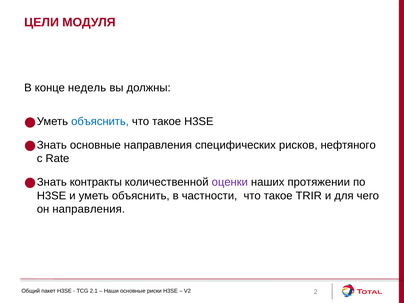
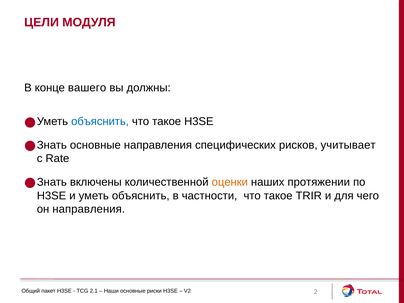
недель: недель -> вашего
нефтяного: нефтяного -> учитывает
контракты: контракты -> включены
оценки colour: purple -> orange
